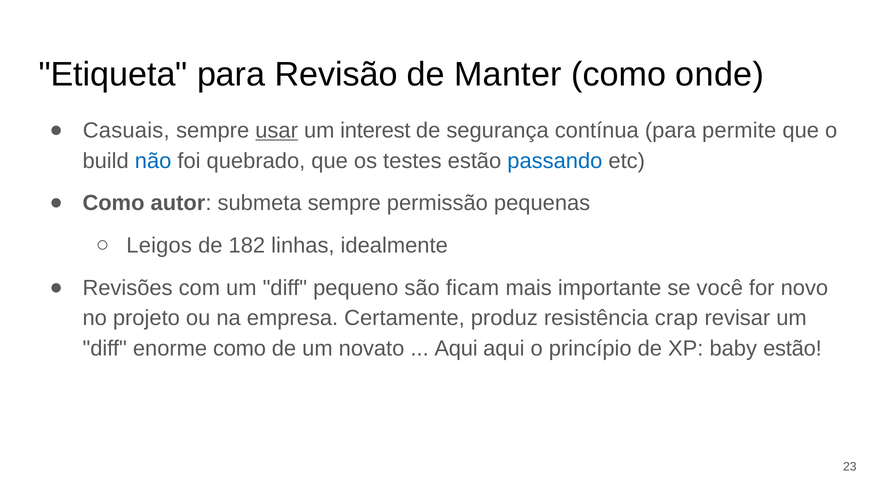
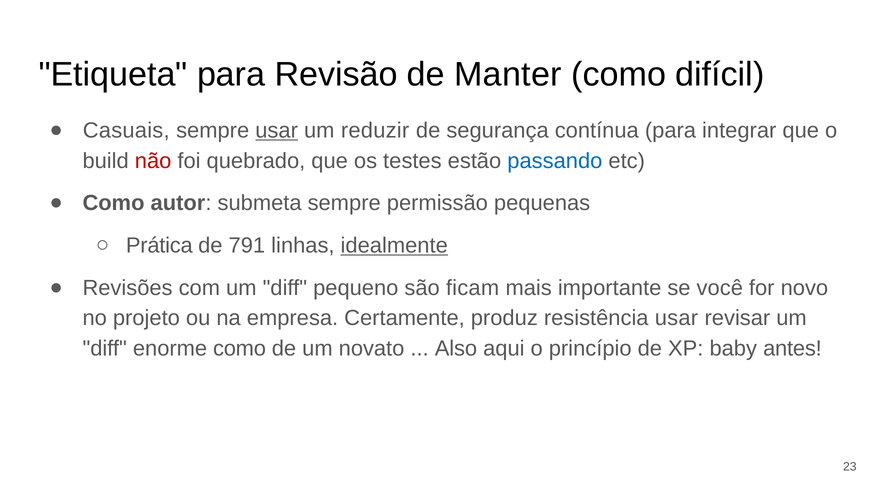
onde: onde -> difícil
interest: interest -> reduzir
permite: permite -> integrar
não colour: blue -> red
Leigos: Leigos -> Prática
182: 182 -> 791
idealmente underline: none -> present
resistência crap: crap -> usar
Aqui at (456, 349): Aqui -> Also
baby estão: estão -> antes
